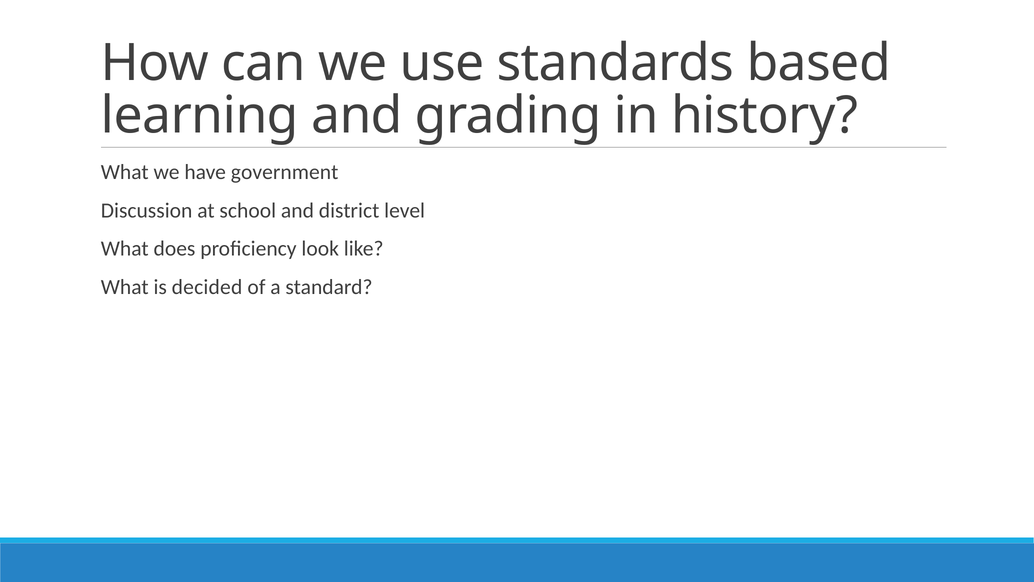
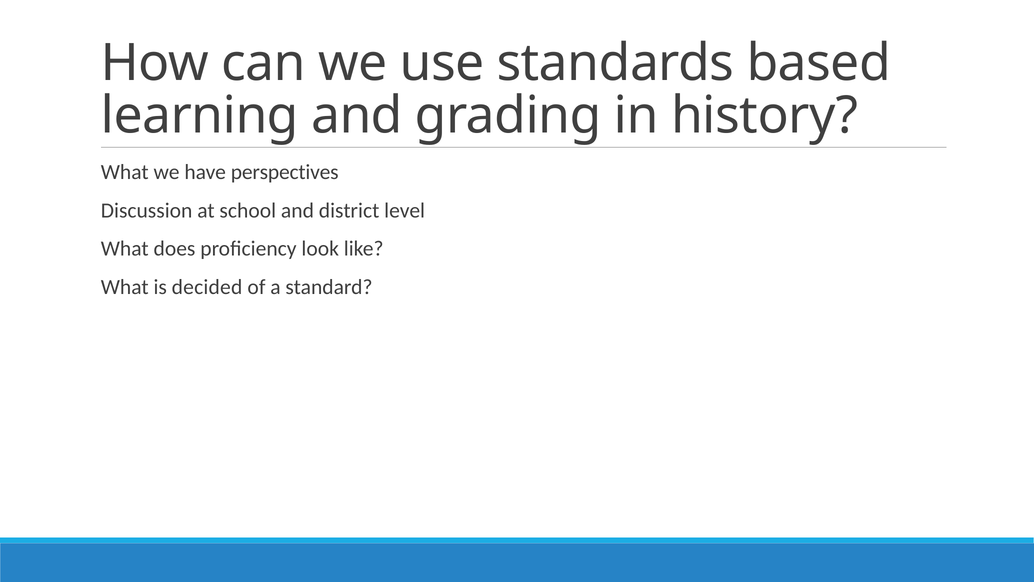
government: government -> perspectives
